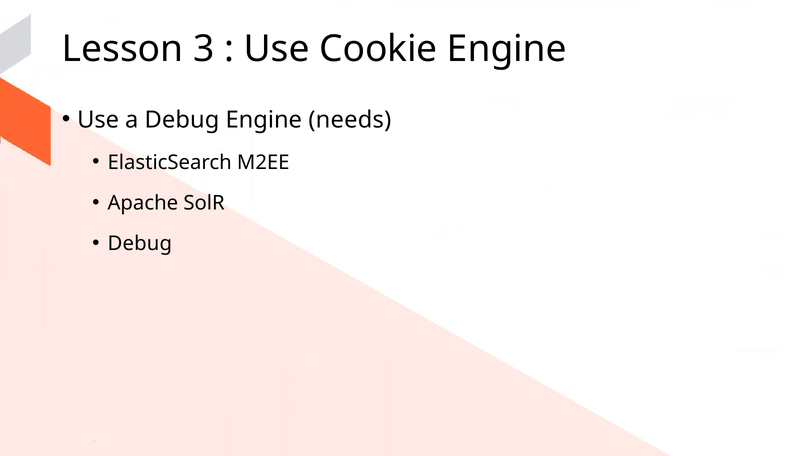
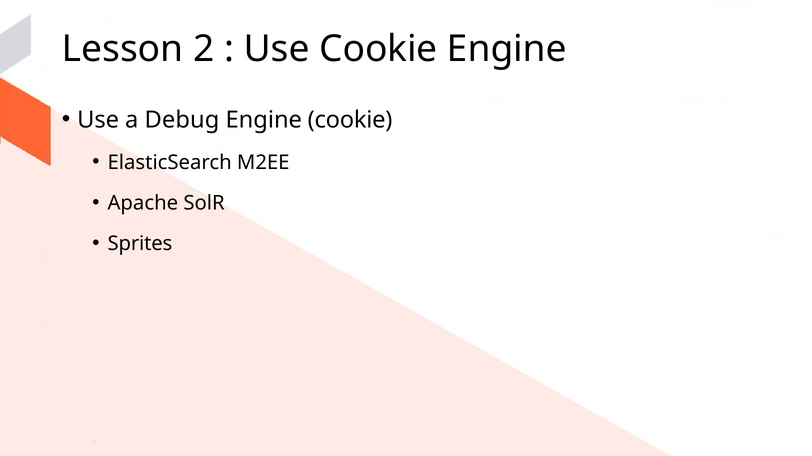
3: 3 -> 2
Engine needs: needs -> cookie
Debug at (140, 244): Debug -> Sprites
